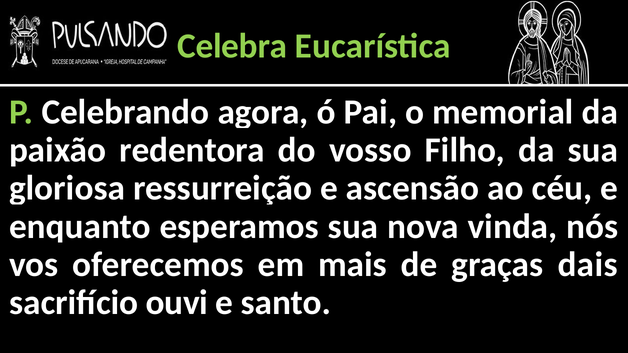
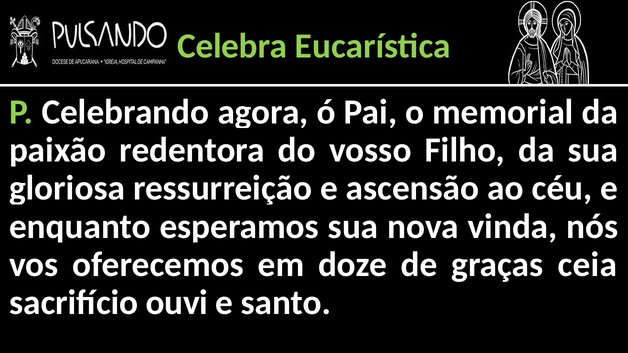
mais: mais -> doze
dais: dais -> ceia
